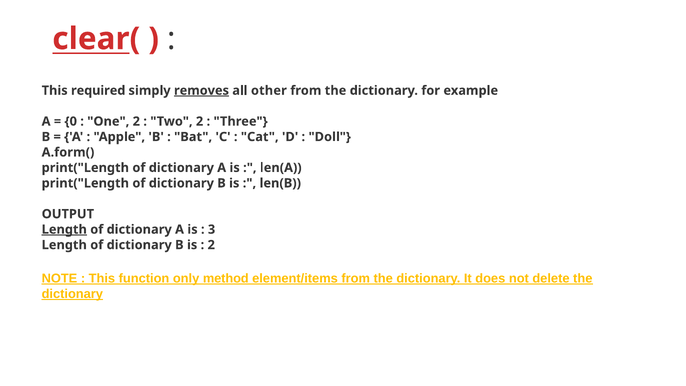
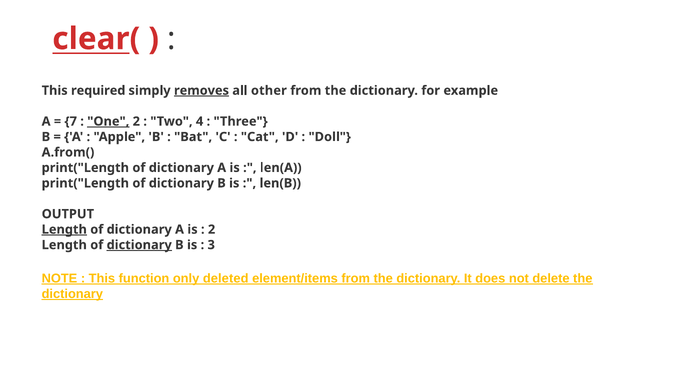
0: 0 -> 7
One underline: none -> present
Two 2: 2 -> 4
A.form(: A.form( -> A.from(
3 at (212, 229): 3 -> 2
dictionary at (139, 245) underline: none -> present
2 at (211, 245): 2 -> 3
method: method -> deleted
